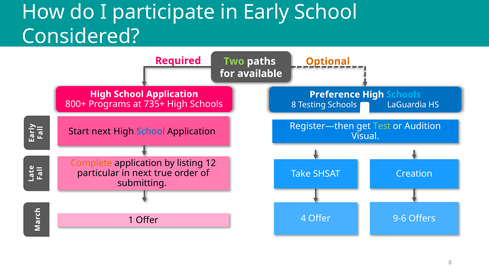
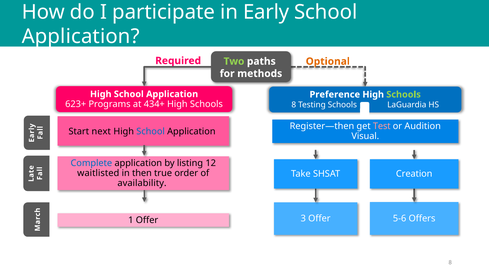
Considered at (81, 36): Considered -> Application
available: available -> methods
Schools at (404, 95) colour: light blue -> light green
800+: 800+ -> 623+
735+: 735+ -> 434+
Test colour: light green -> pink
Complete colour: orange -> blue
particular: particular -> waitlisted
in next: next -> then
submitting: submitting -> availability
4: 4 -> 3
9-6: 9-6 -> 5-6
